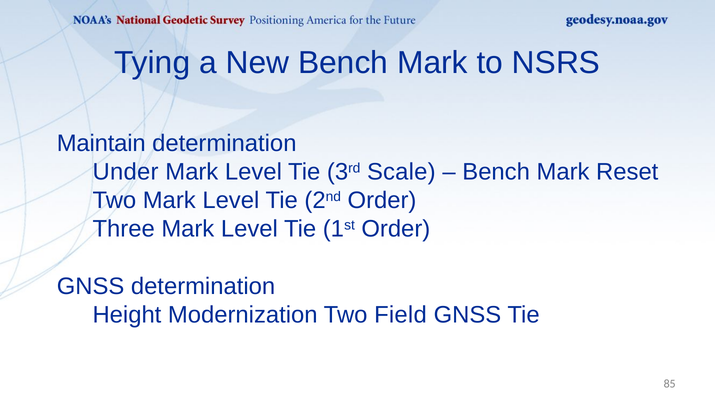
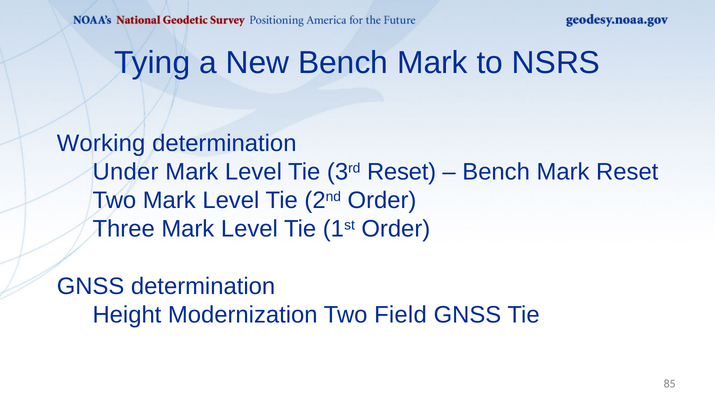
Maintain: Maintain -> Working
3rd Scale: Scale -> Reset
